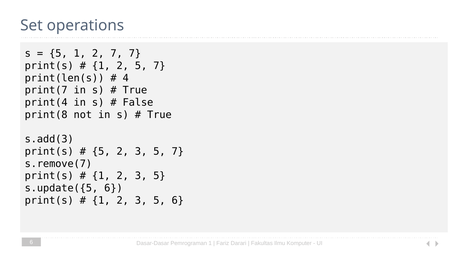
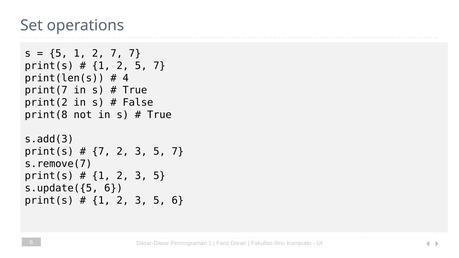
print(4: print(4 -> print(2
5 at (101, 152): 5 -> 7
